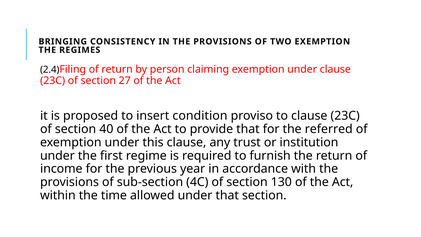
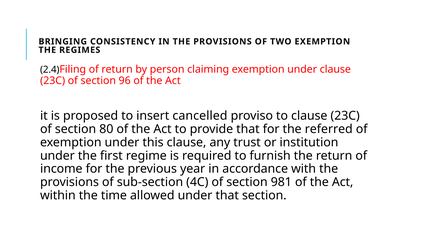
27: 27 -> 96
condition: condition -> cancelled
40: 40 -> 80
130: 130 -> 981
